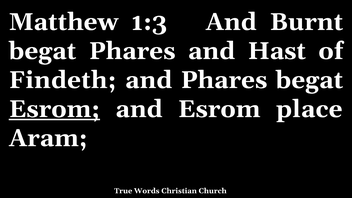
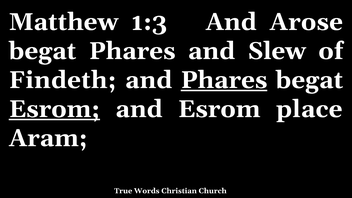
Burnt: Burnt -> Arose
Hast: Hast -> Slew
Phares at (224, 80) underline: none -> present
